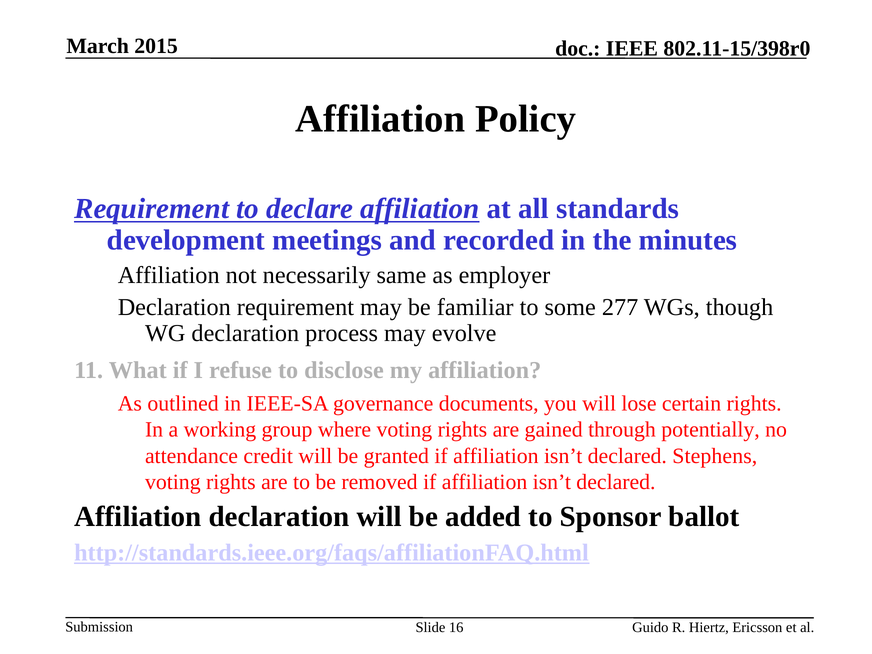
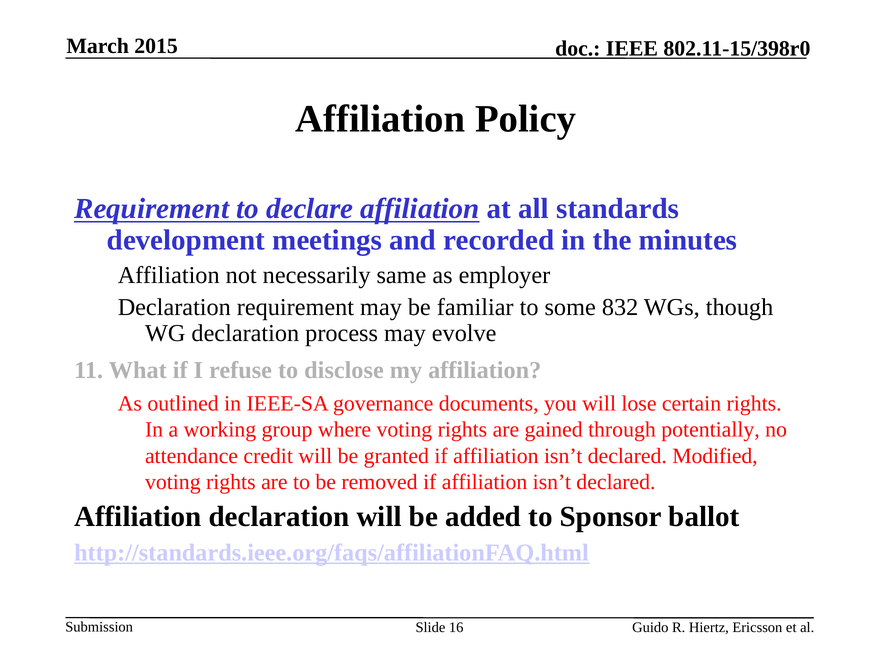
277: 277 -> 832
Stephens: Stephens -> Modified
